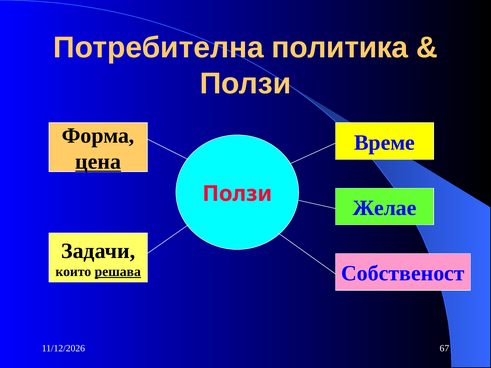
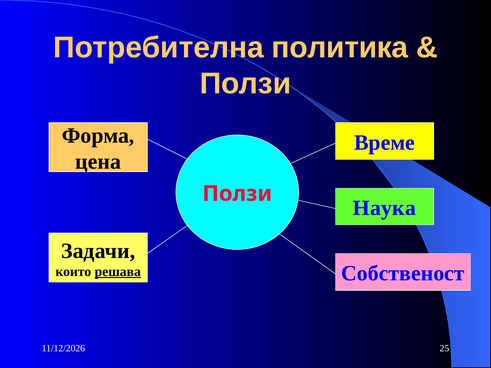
цена underline: present -> none
Желае: Желае -> Наука
67: 67 -> 25
